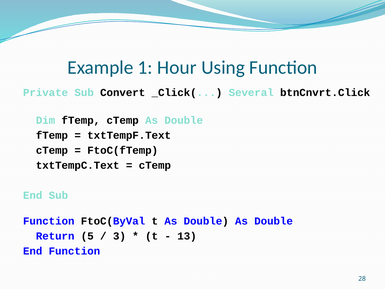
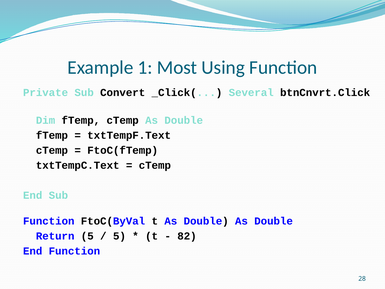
Hour: Hour -> Most
3 at (119, 236): 3 -> 5
13: 13 -> 82
